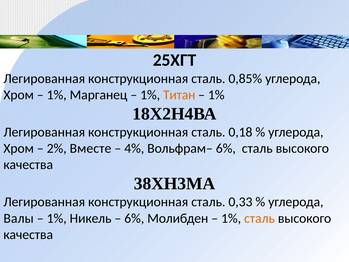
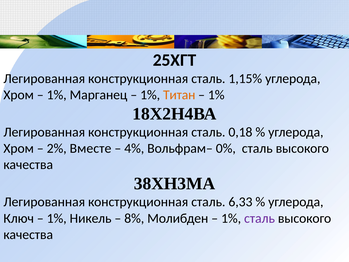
0,85%: 0,85% -> 1,15%
Вольфрам– 6%: 6% -> 0%
0,33: 0,33 -> 6,33
Валы: Валы -> Ключ
6% at (134, 218): 6% -> 8%
сталь at (259, 218) colour: orange -> purple
